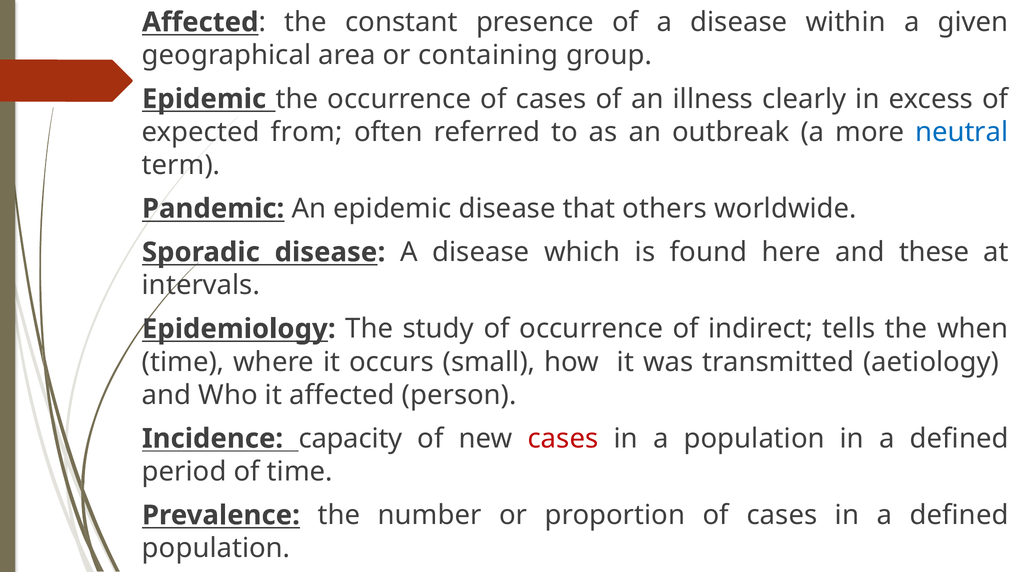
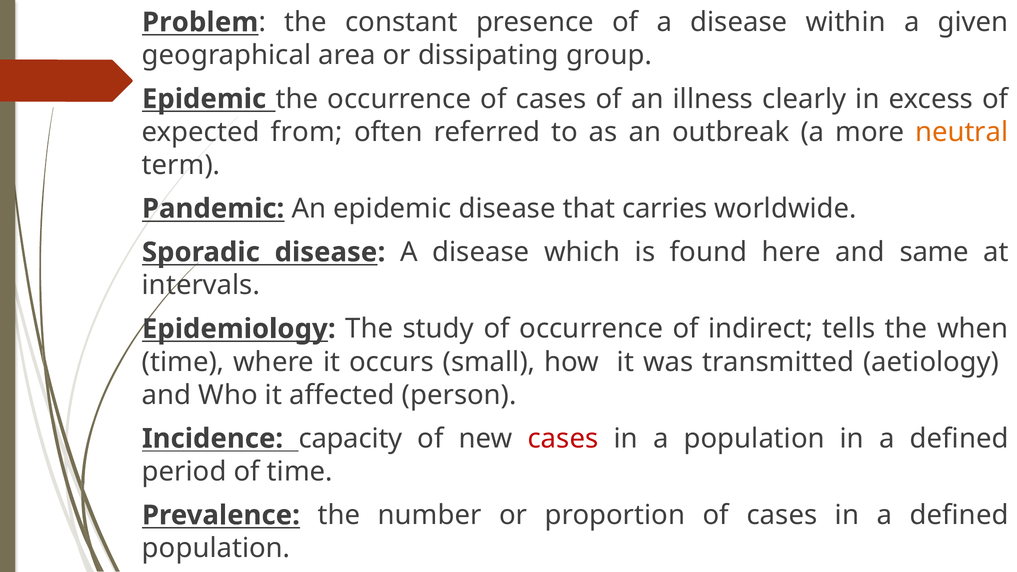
Affected at (200, 22): Affected -> Problem
containing: containing -> dissipating
neutral colour: blue -> orange
others: others -> carries
these: these -> same
